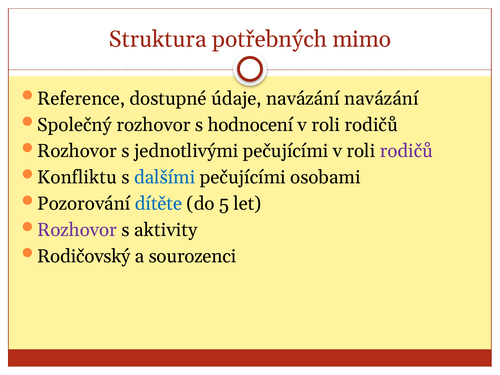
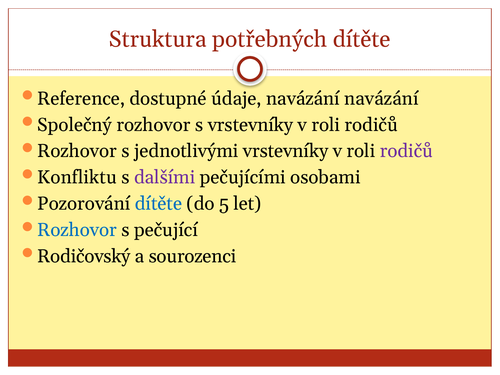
potřebných mimo: mimo -> dítěte
s hodnocení: hodnocení -> vrstevníky
jednotlivými pečujícími: pečujícími -> vrstevníky
dalšími colour: blue -> purple
Rozhovor at (77, 230) colour: purple -> blue
aktivity: aktivity -> pečující
